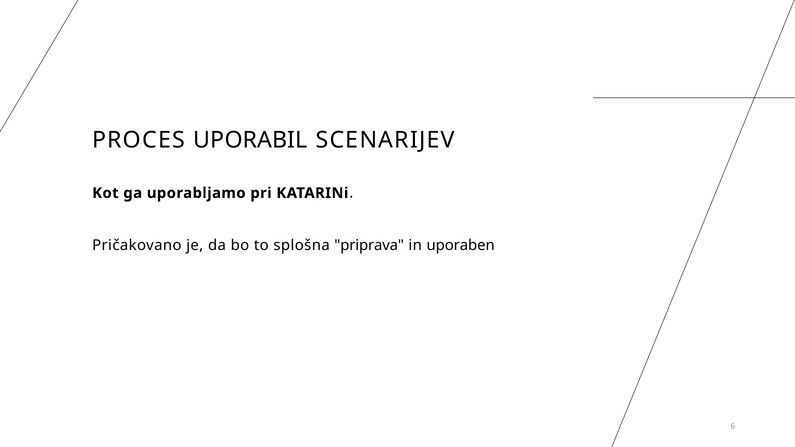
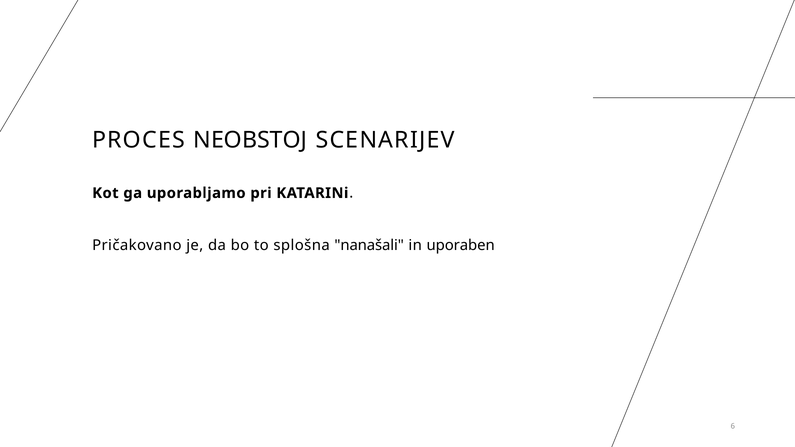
UPORABIL: UPORABIL -> NEOBSTOJ
priprava: priprava -> nanašali
